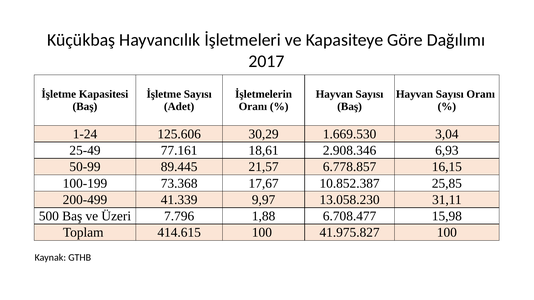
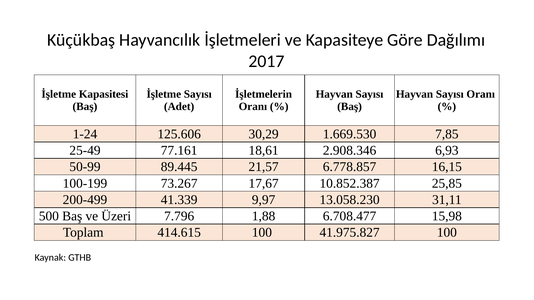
3,04: 3,04 -> 7,85
73.368: 73.368 -> 73.267
